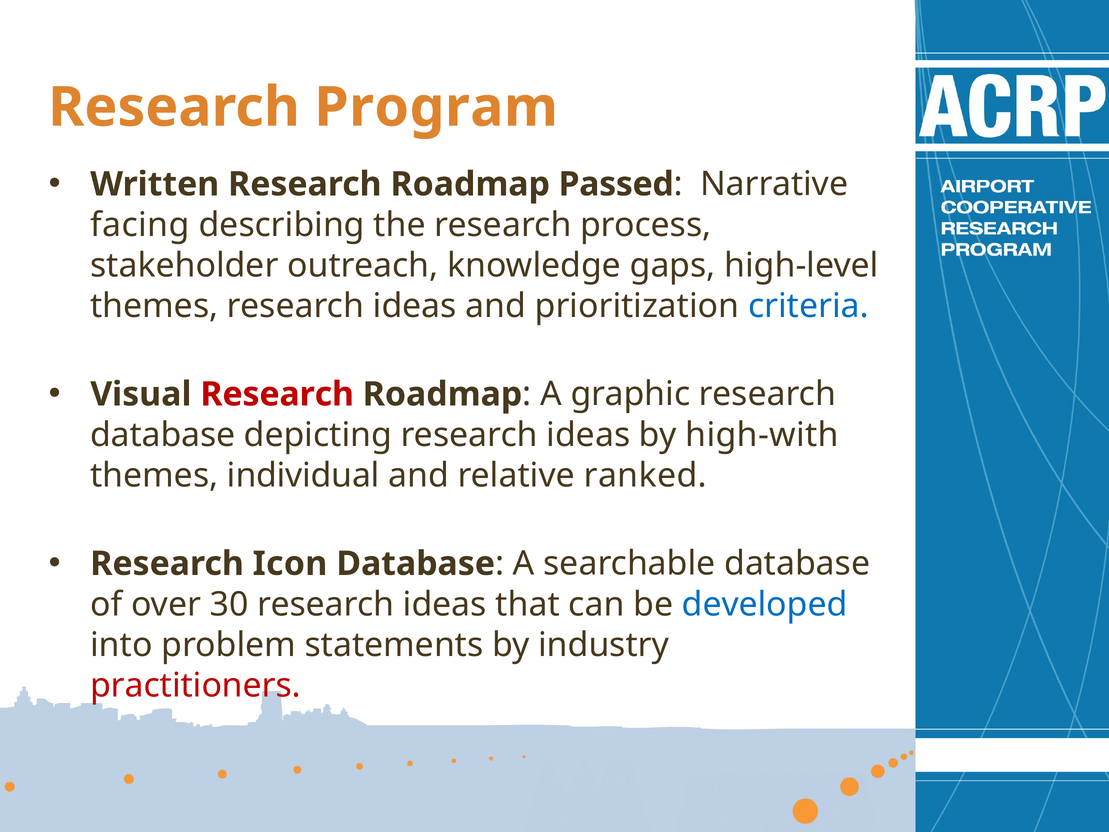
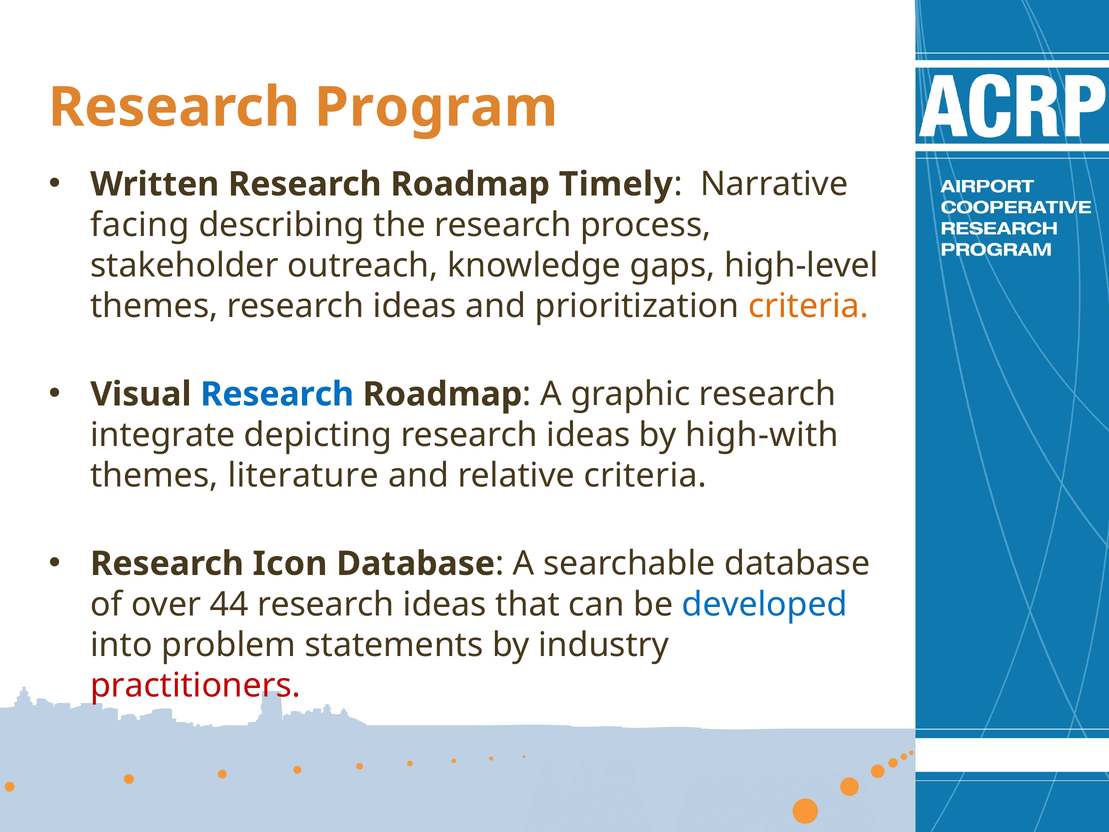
Passed: Passed -> Timely
criteria at (808, 306) colour: blue -> orange
Research at (277, 394) colour: red -> blue
database at (163, 435): database -> integrate
individual: individual -> literature
relative ranked: ranked -> criteria
30: 30 -> 44
